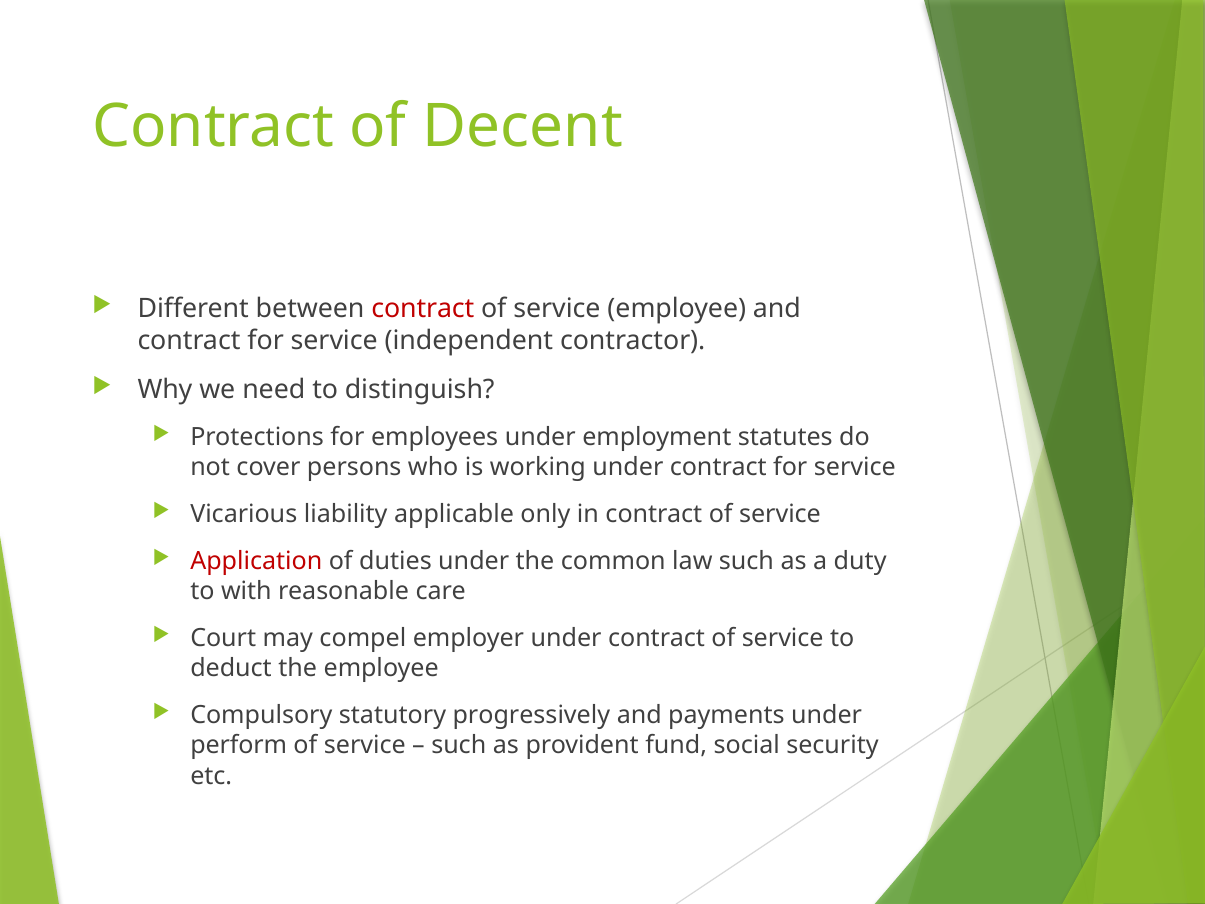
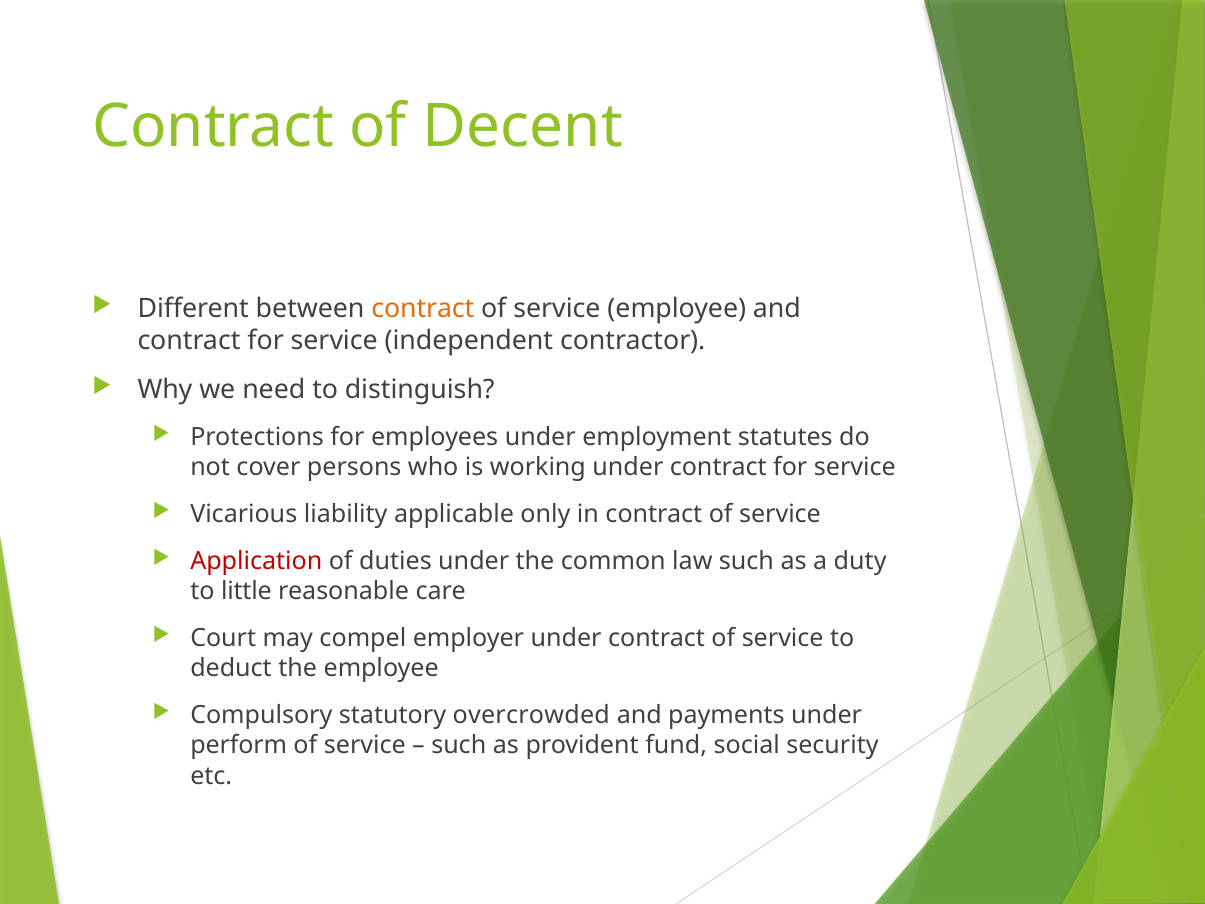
contract at (423, 309) colour: red -> orange
with: with -> little
progressively: progressively -> overcrowded
